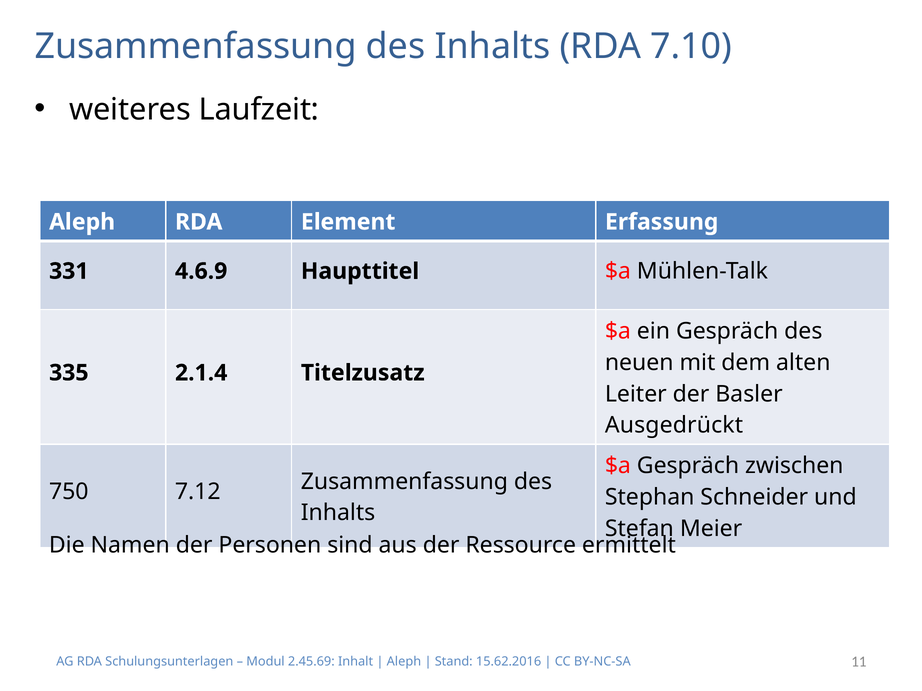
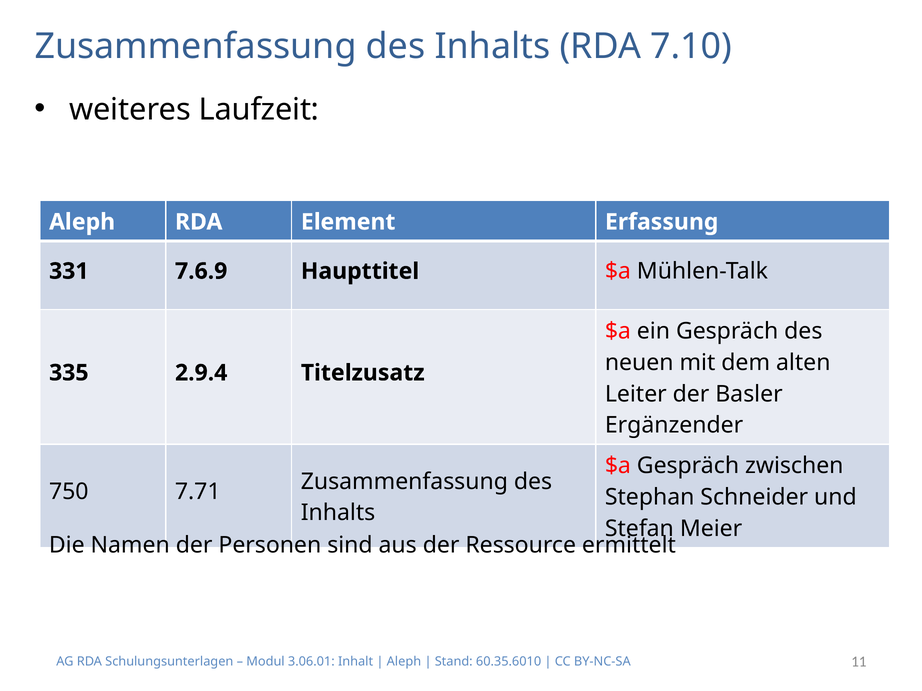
4.6.9: 4.6.9 -> 7.6.9
2.1.4: 2.1.4 -> 2.9.4
Ausgedrückt: Ausgedrückt -> Ergänzender
7.12: 7.12 -> 7.71
2.45.69: 2.45.69 -> 3.06.01
15.62.2016: 15.62.2016 -> 60.35.6010
